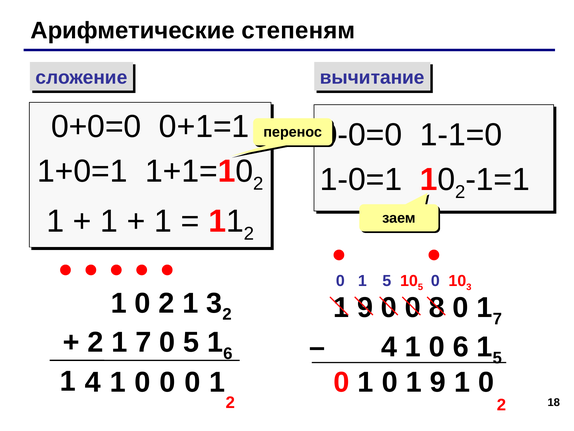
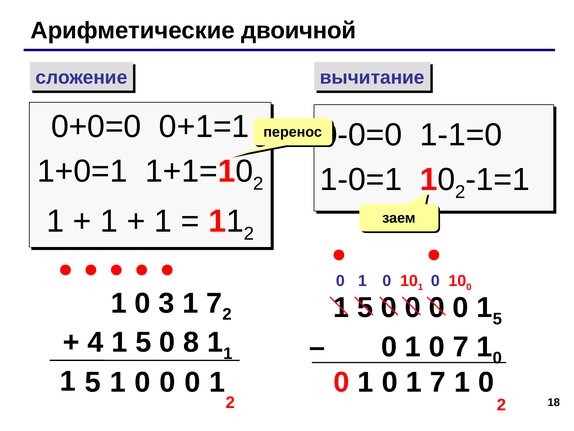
степеням: степеням -> двоичной
5 at (387, 281): 5 -> 0
5 at (420, 287): 5 -> 1
3 at (469, 287): 3 -> 0
1 0 2: 2 -> 3
3 at (214, 303): 3 -> 7
9 at (365, 307): 9 -> 5
8 at (437, 307): 8 -> 0
0 1 7: 7 -> 5
2 at (96, 342): 2 -> 4
7 at (143, 342): 7 -> 5
0 5: 5 -> 8
6 at (228, 353): 6 -> 1
4 at (389, 347): 4 -> 0
0 6: 6 -> 7
5 at (497, 358): 5 -> 0
4 at (93, 382): 4 -> 5
9 at (438, 382): 9 -> 7
